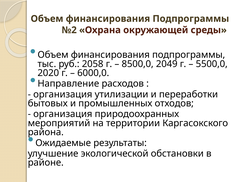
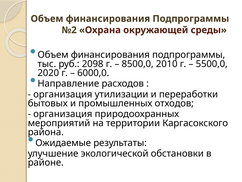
2058: 2058 -> 2098
2049: 2049 -> 2010
